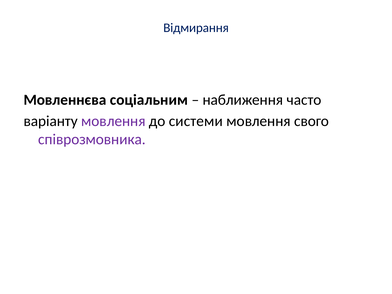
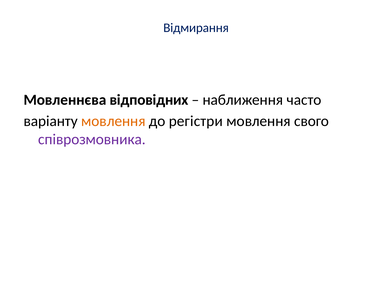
соціальним: соціальним -> відповідних
мовлення at (113, 121) colour: purple -> orange
системи: системи -> регістри
